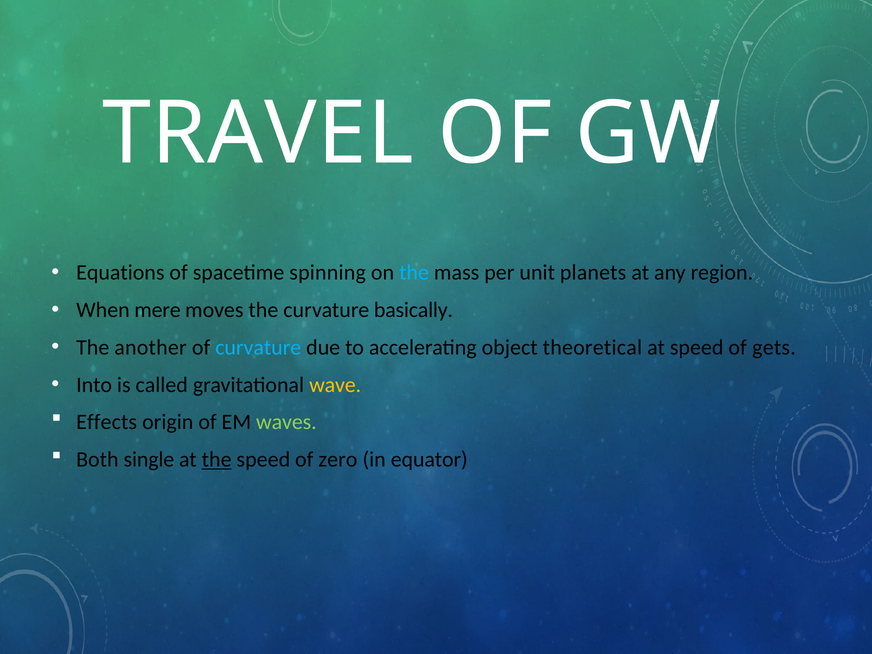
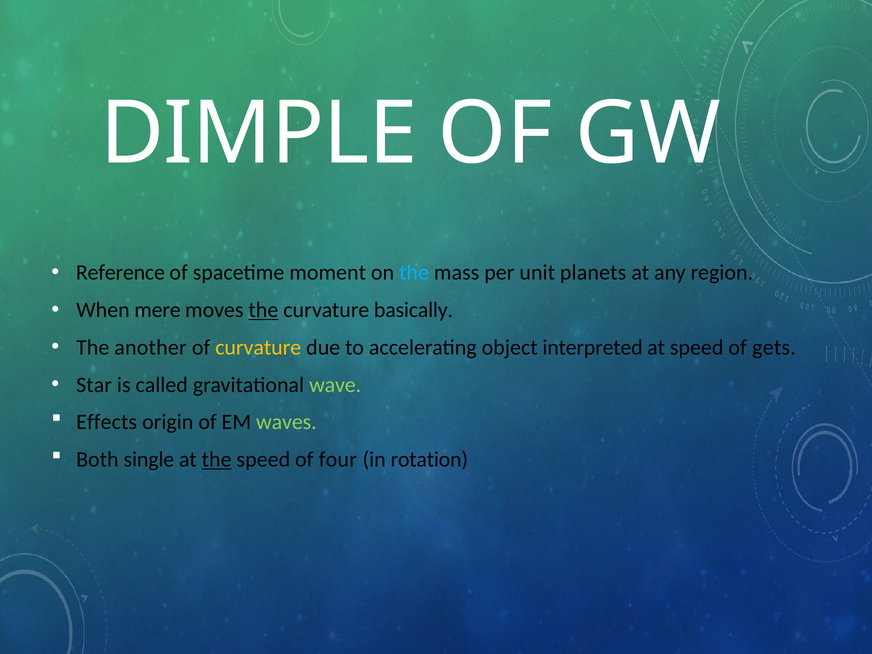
TRAVEL: TRAVEL -> DIMPLE
Equations: Equations -> Reference
spinning: spinning -> moment
the at (263, 310) underline: none -> present
curvature at (258, 347) colour: light blue -> yellow
theoretical: theoretical -> interpreted
Into: Into -> Star
wave colour: yellow -> light green
zero: zero -> four
equator: equator -> rotation
